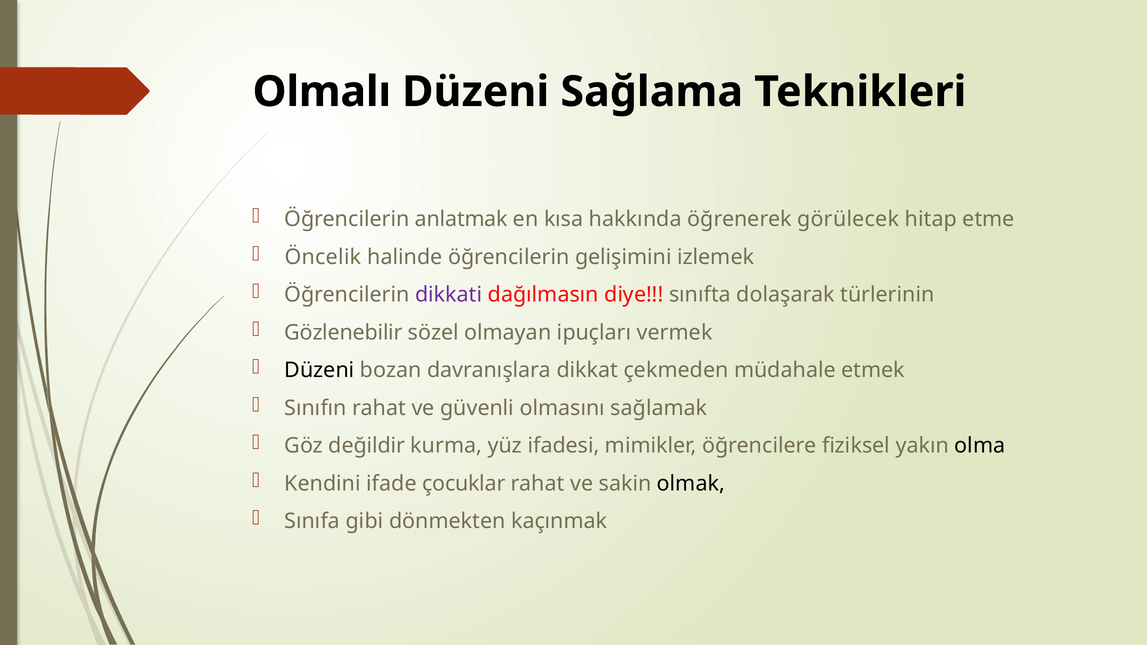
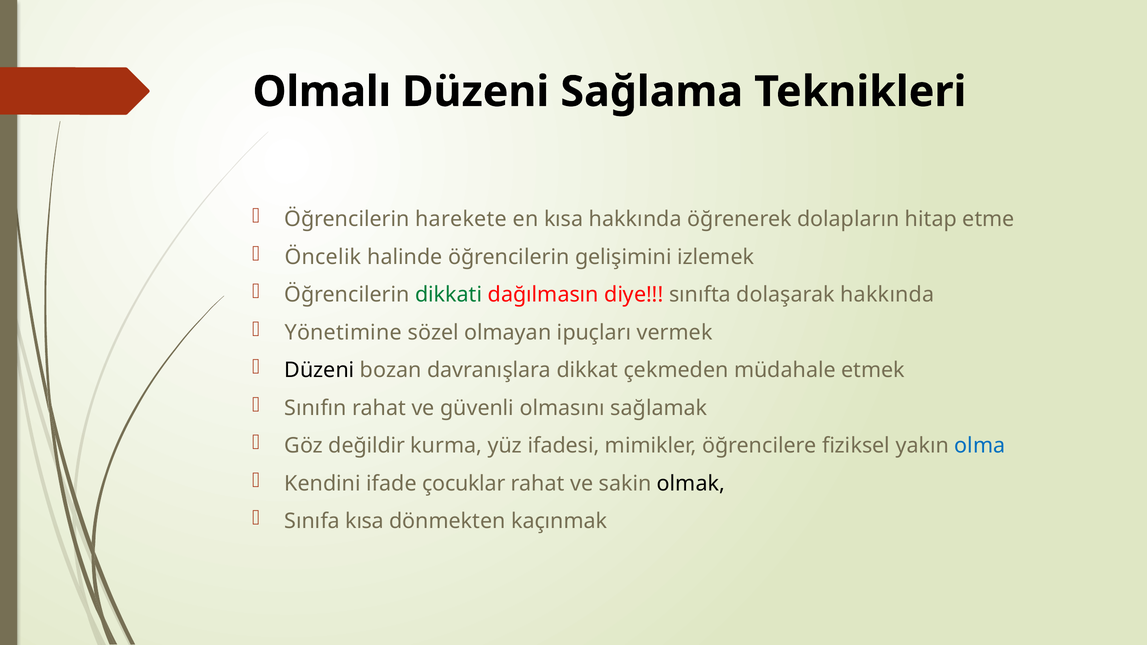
anlatmak: anlatmak -> harekete
görülecek: görülecek -> dolapların
dikkati colour: purple -> green
dolaşarak türlerinin: türlerinin -> hakkında
Gözlenebilir: Gözlenebilir -> Yönetimine
olma colour: black -> blue
Sınıfa gibi: gibi -> kısa
